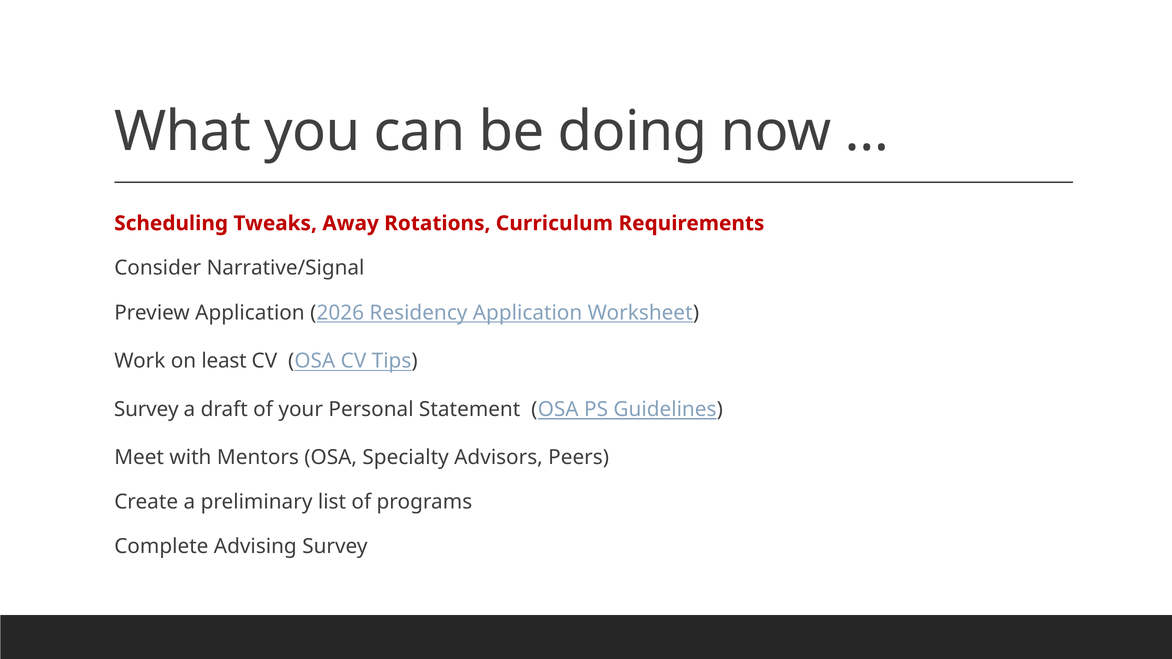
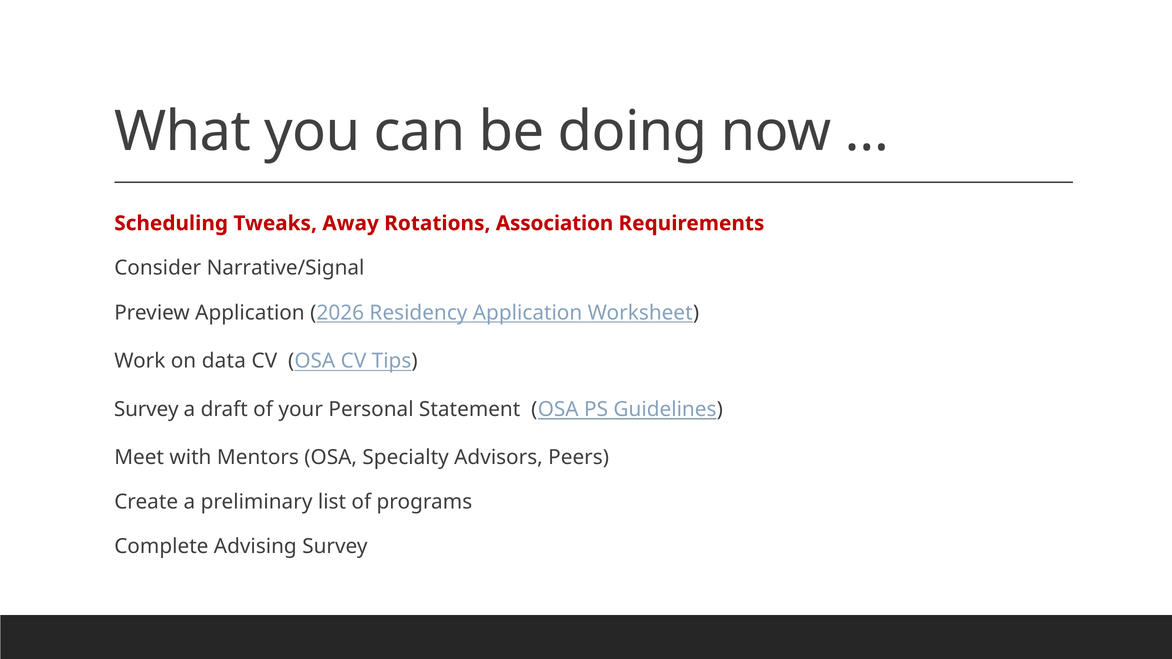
Curriculum: Curriculum -> Association
least: least -> data
